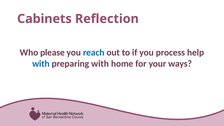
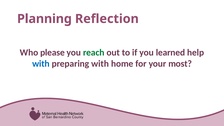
Cabinets: Cabinets -> Planning
reach colour: blue -> green
process: process -> learned
ways: ways -> most
